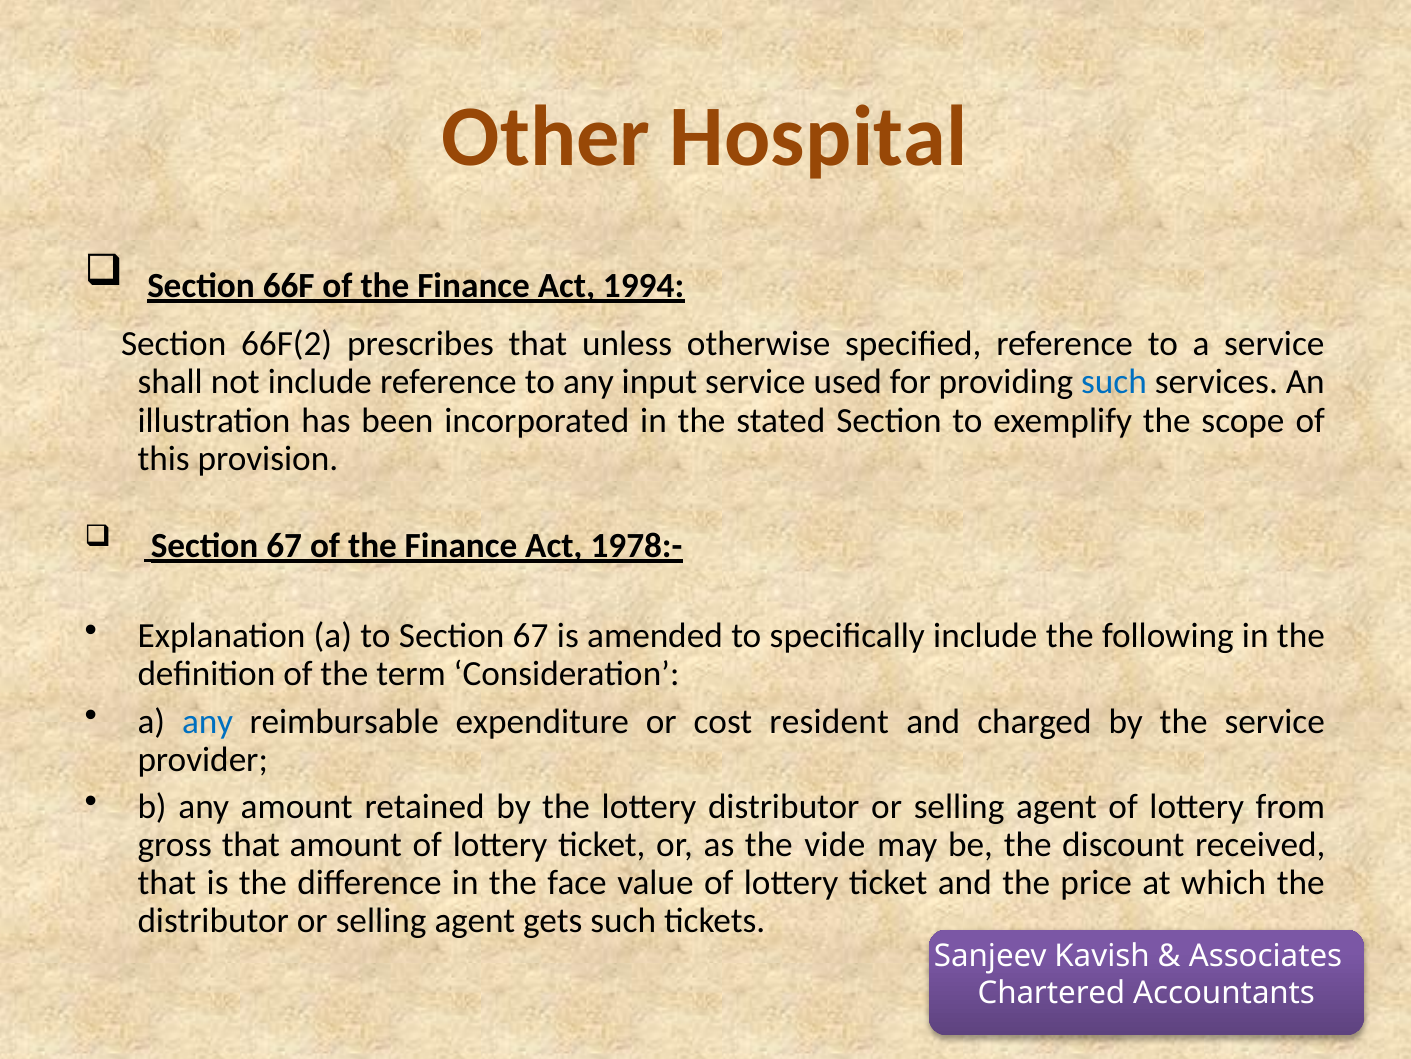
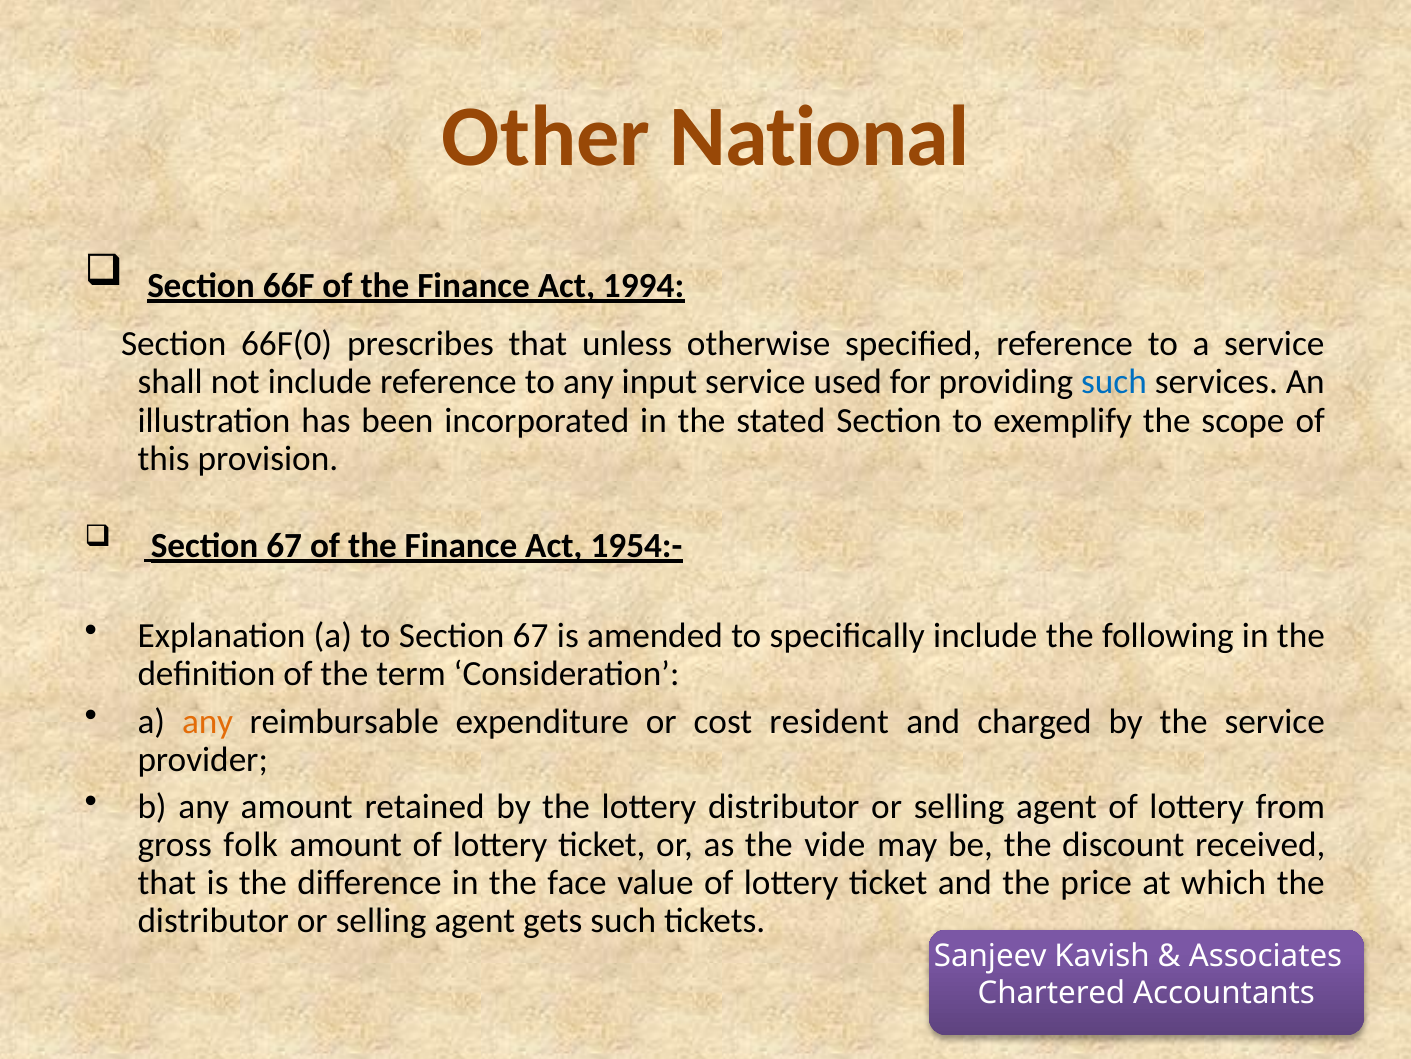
Hospital: Hospital -> National
66F(2: 66F(2 -> 66F(0
1978:-: 1978:- -> 1954:-
any at (208, 721) colour: blue -> orange
gross that: that -> folk
